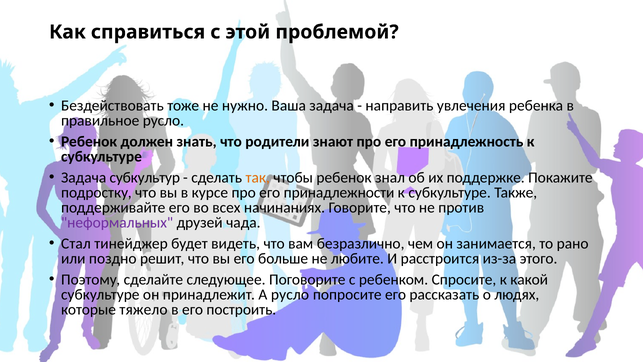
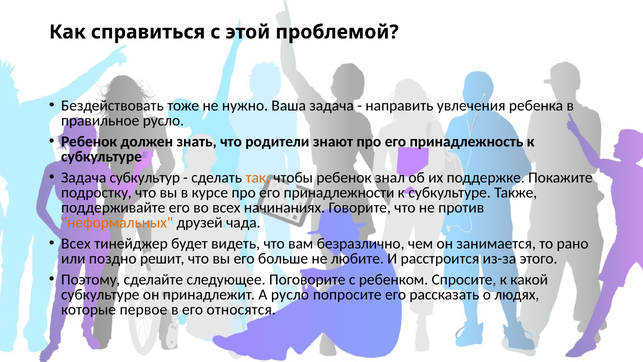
неформальных colour: purple -> orange
Стал at (76, 243): Стал -> Всех
тяжело: тяжело -> первое
построить: построить -> относятся
